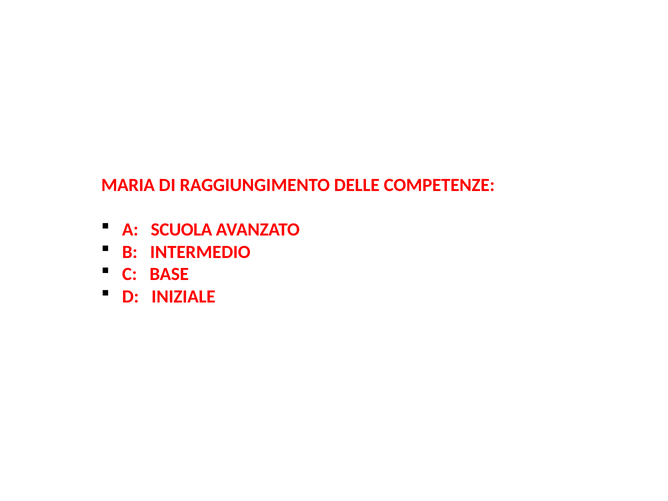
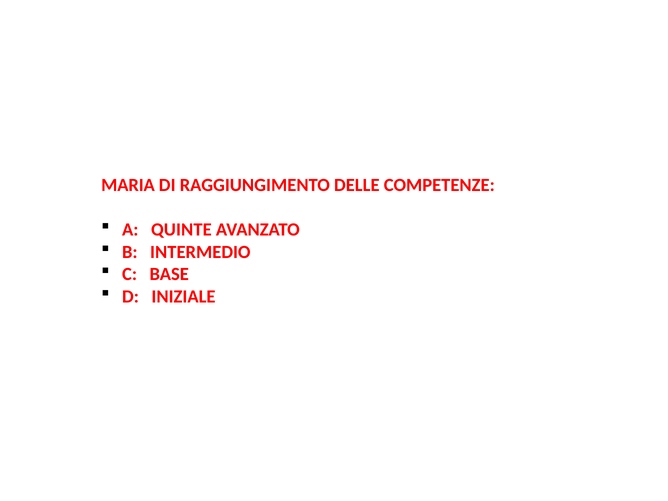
SCUOLA: SCUOLA -> QUINTE
